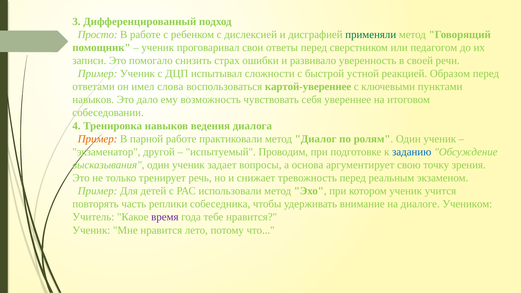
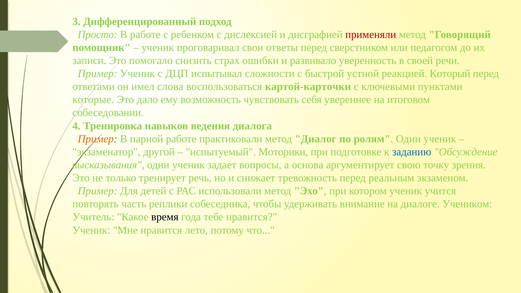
применяли colour: green -> red
Образом: Образом -> Который
картой-увереннее: картой-увереннее -> картой-карточки
навыков at (93, 100): навыков -> которые
Проводим: Проводим -> Моторики
время colour: purple -> black
